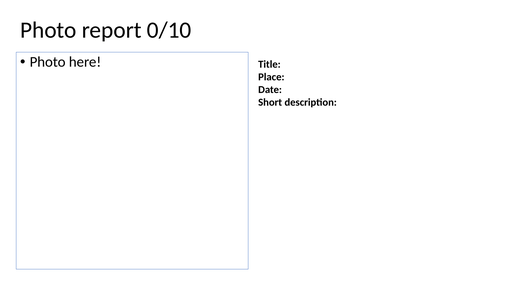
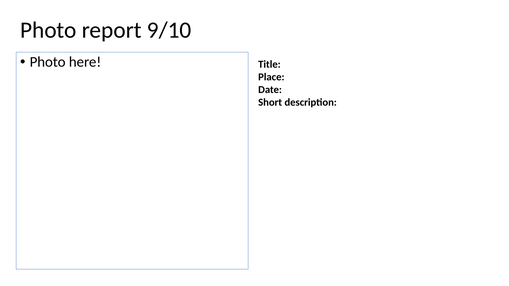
0/10: 0/10 -> 9/10
